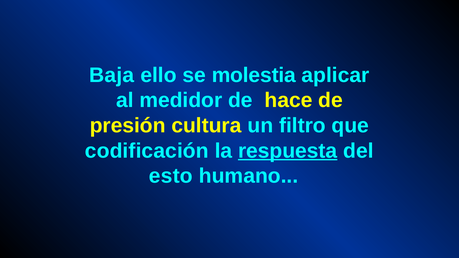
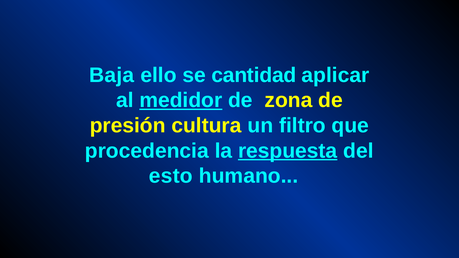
molestia: molestia -> cantidad
medidor underline: none -> present
hace: hace -> zona
codificación: codificación -> procedencia
